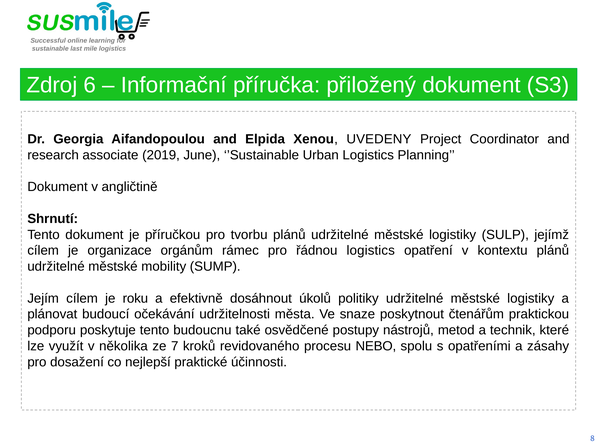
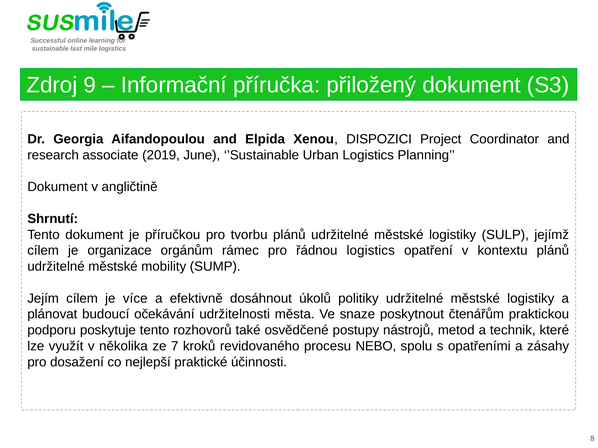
6: 6 -> 9
UVEDENY: UVEDENY -> DISPOZICI
roku: roku -> více
budoucnu: budoucnu -> rozhovorů
